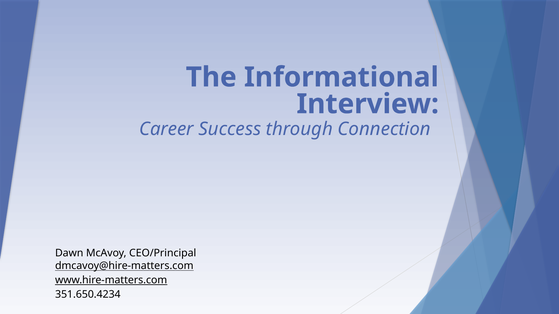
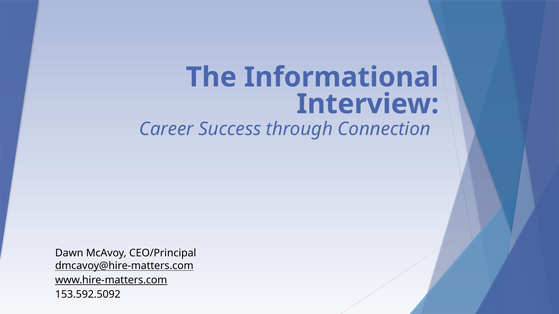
351.650.4234: 351.650.4234 -> 153.592.5092
